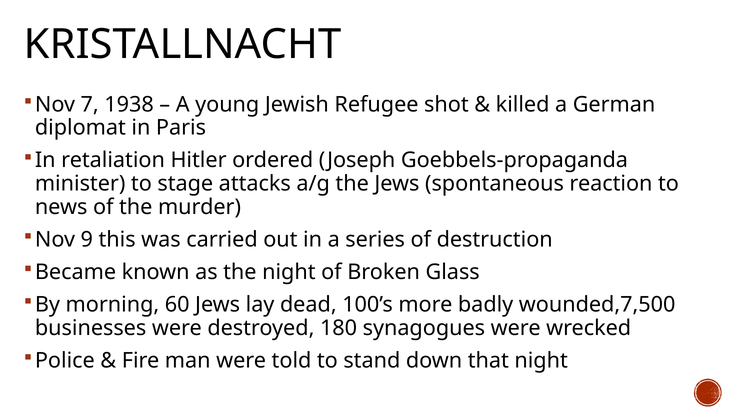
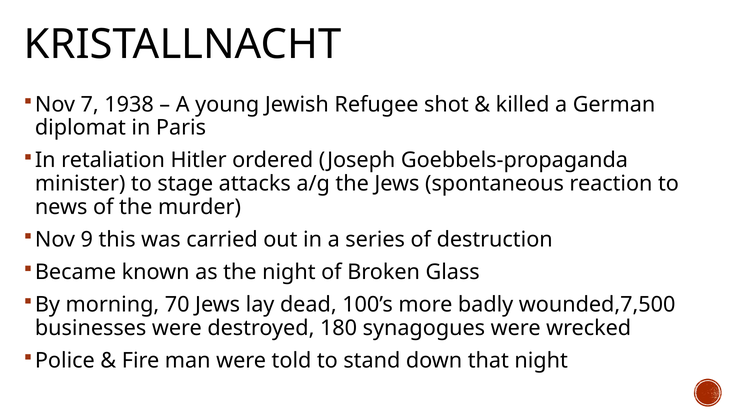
60: 60 -> 70
